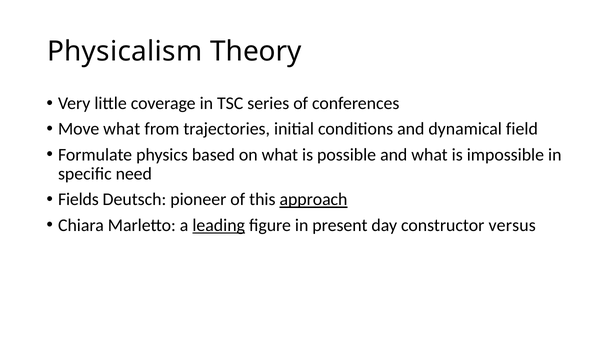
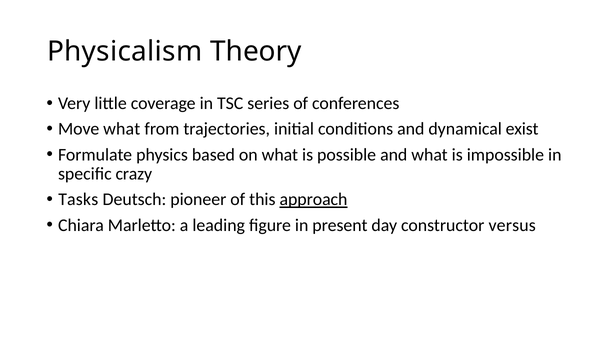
field: field -> exist
need: need -> crazy
Fields: Fields -> Tasks
leading underline: present -> none
